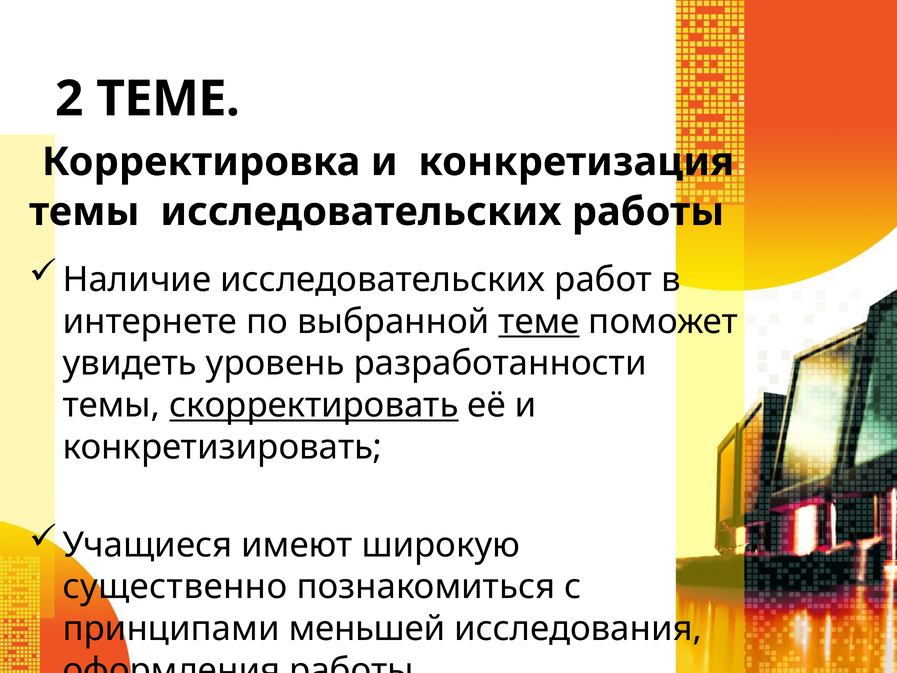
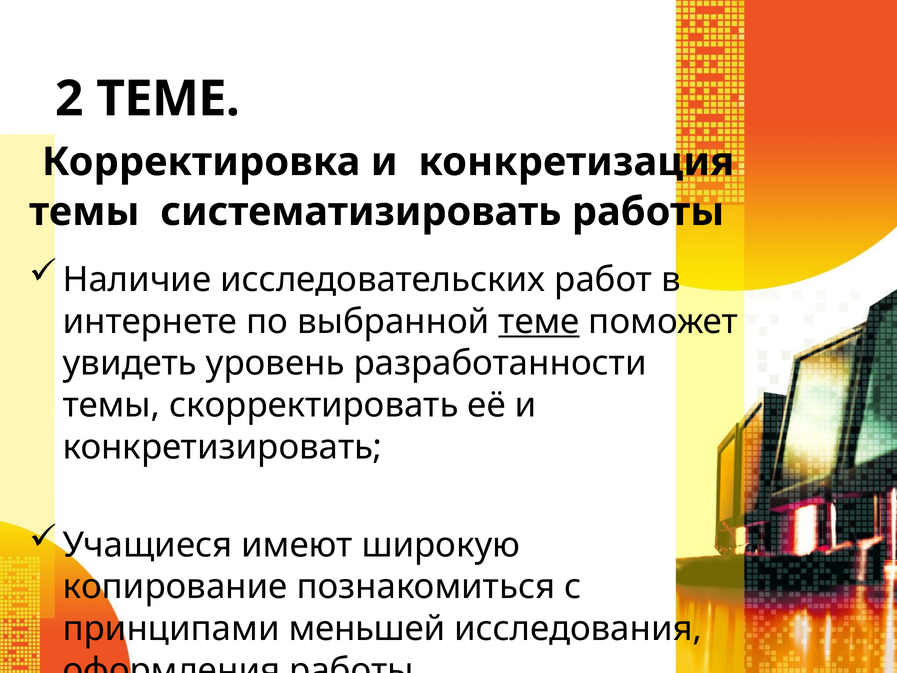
темы исследовательских: исследовательских -> систематизировать
скорректировать underline: present -> none
существенно: существенно -> копирование
